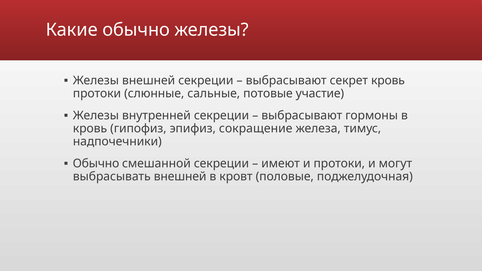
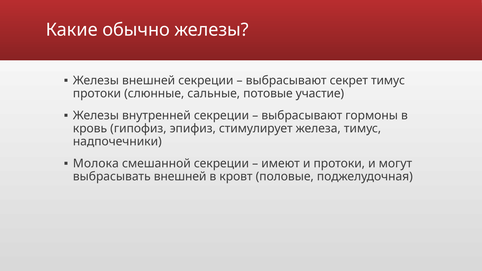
секрет кровь: кровь -> тимус
сокращение: сокращение -> стимулирует
Обычно at (96, 164): Обычно -> Молока
